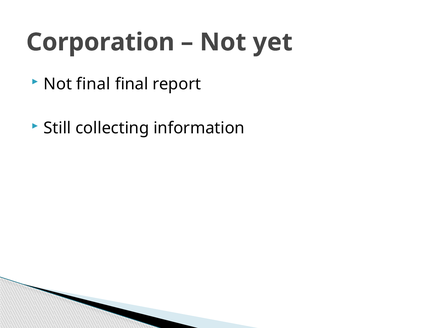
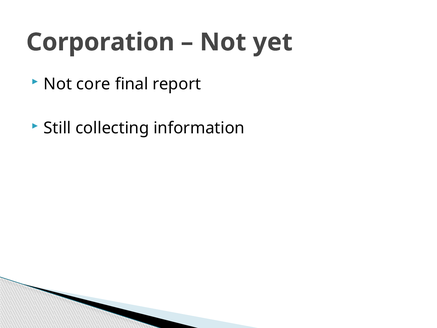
Not final: final -> core
